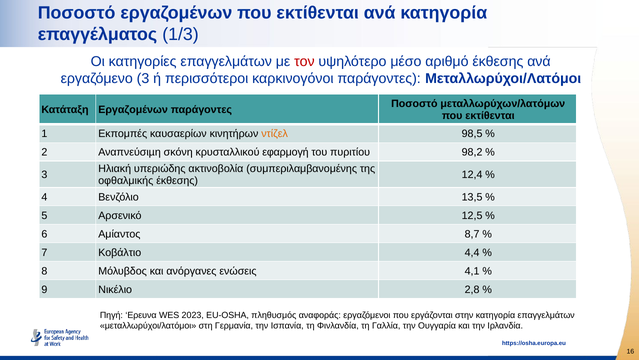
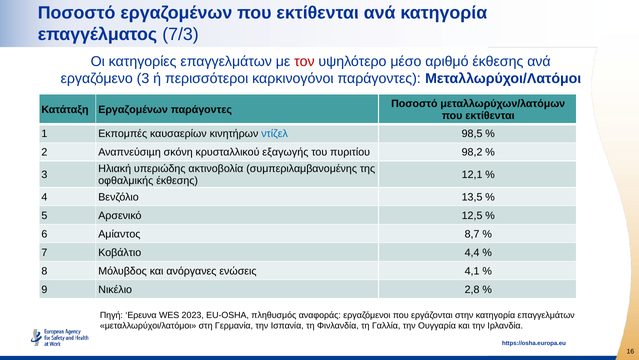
1/3: 1/3 -> 7/3
ντίζελ colour: orange -> blue
εφαρμογή: εφαρμογή -> εξαγωγής
12,4: 12,4 -> 12,1
